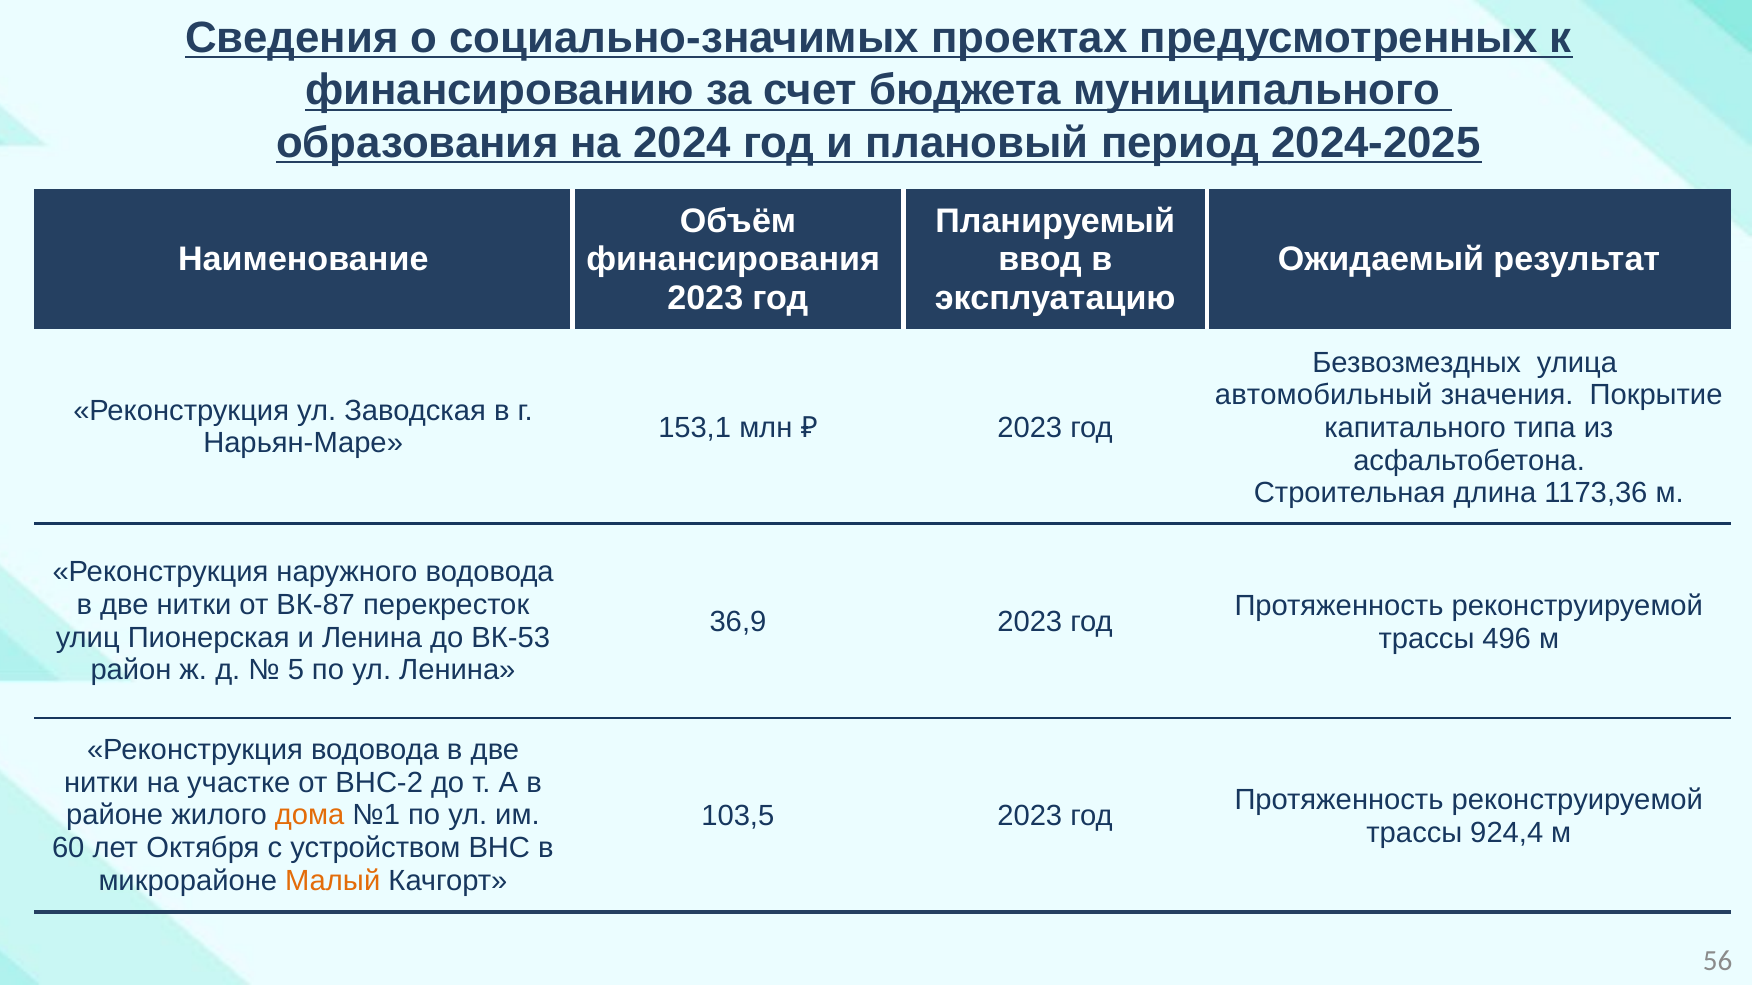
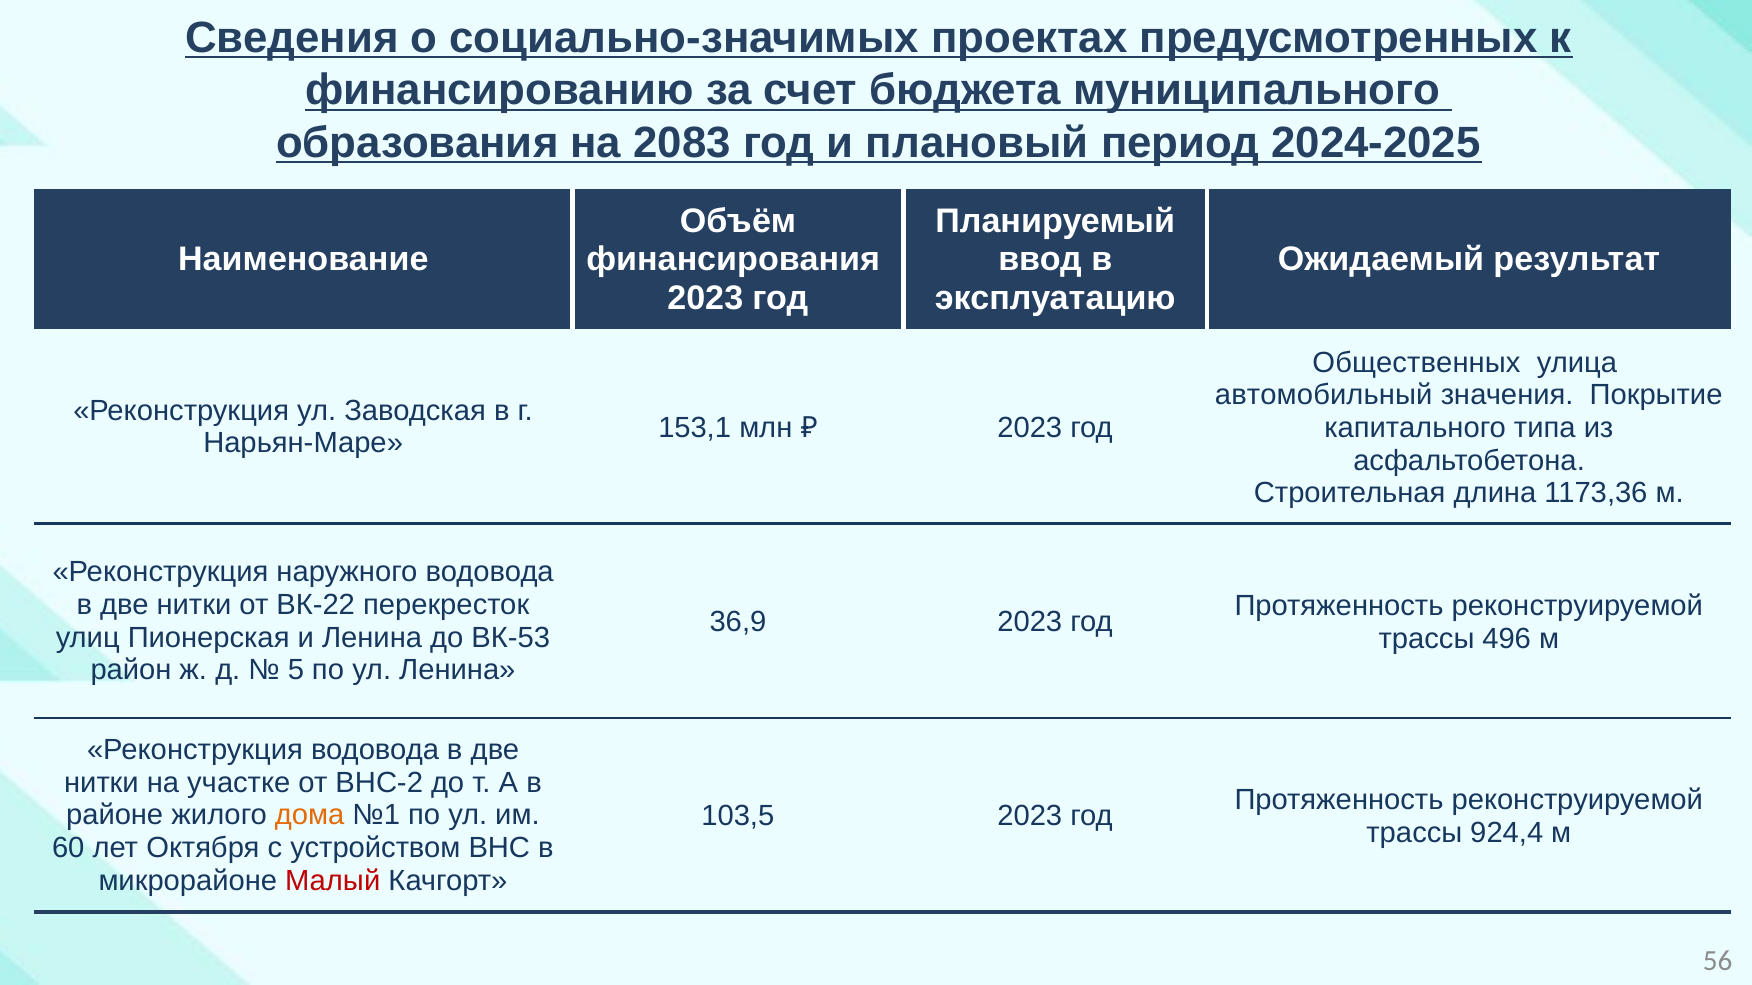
2024: 2024 -> 2083
Безвозмездных: Безвозмездных -> Общественных
ВК-87: ВК-87 -> ВК-22
Малый colour: orange -> red
